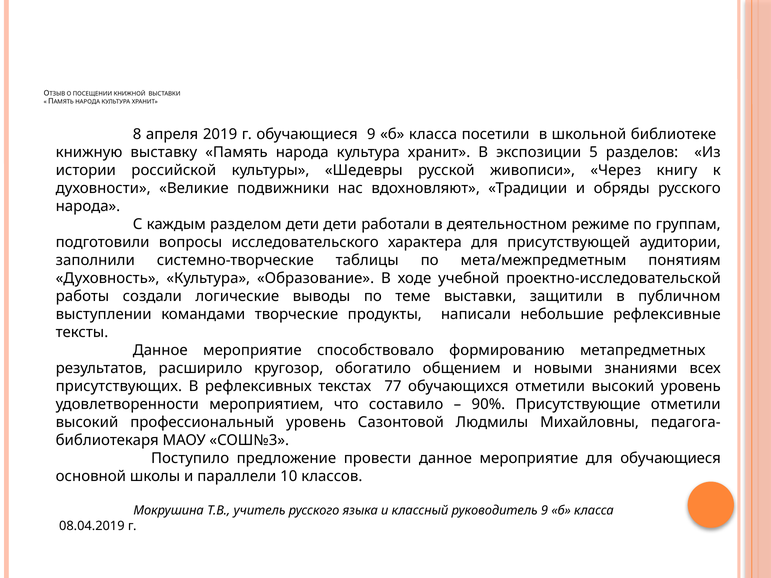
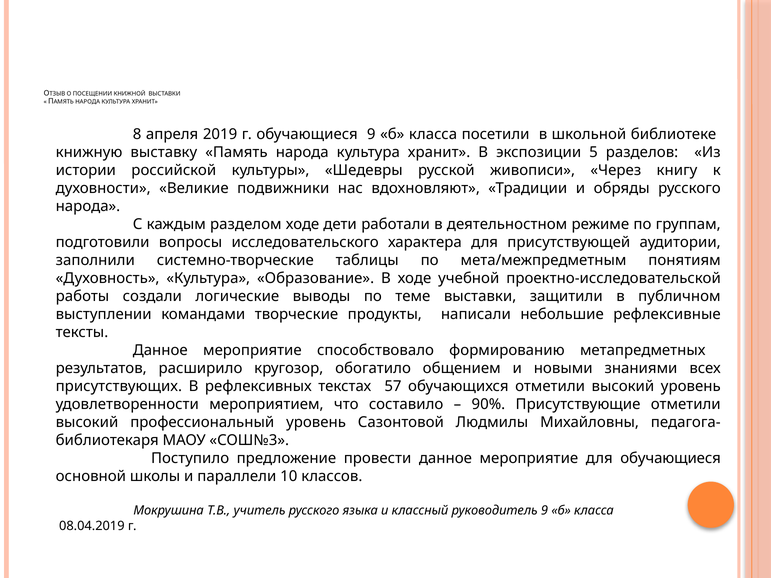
разделом дети: дети -> ходе
77: 77 -> 57
